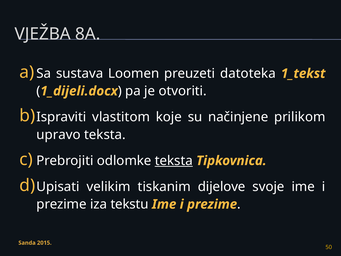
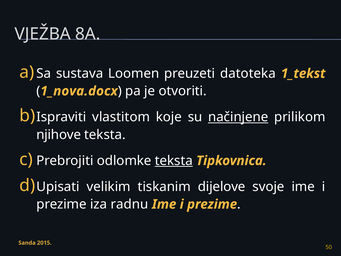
1_dijeli.docx: 1_dijeli.docx -> 1_nova.docx
načinjene underline: none -> present
upravo: upravo -> njihove
tekstu: tekstu -> radnu
